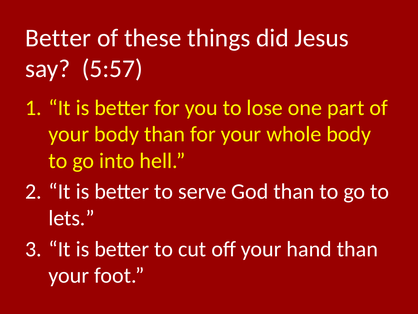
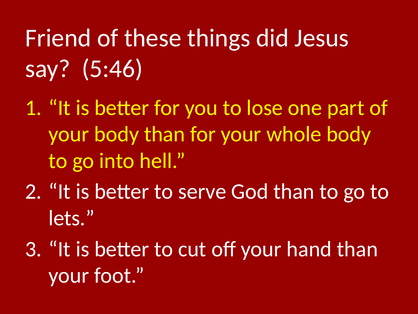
Better at (58, 38): Better -> Friend
5:57: 5:57 -> 5:46
